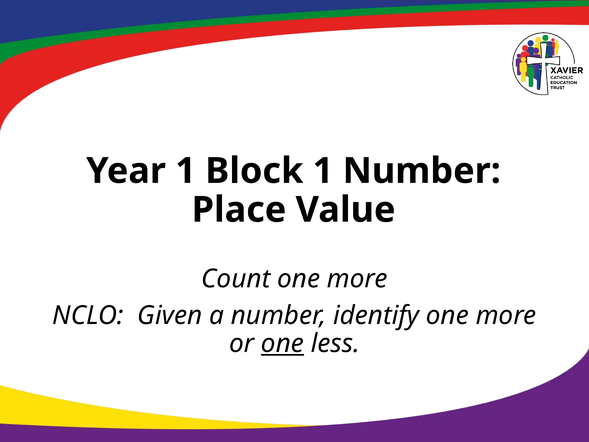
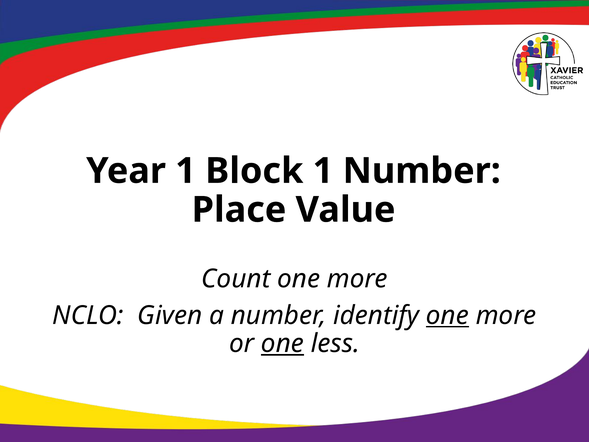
one at (447, 315) underline: none -> present
